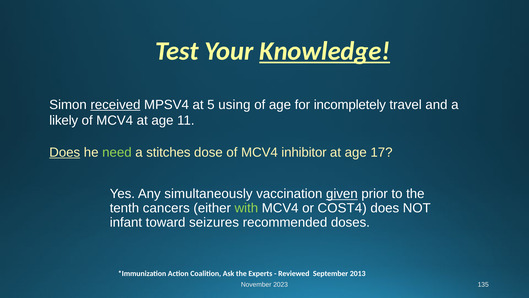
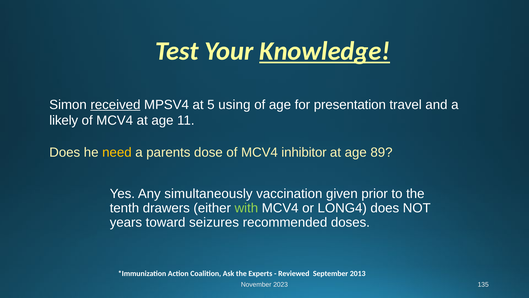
incompletely: incompletely -> presentation
Does at (65, 152) underline: present -> none
need colour: light green -> yellow
stitches: stitches -> parents
17: 17 -> 89
given underline: present -> none
cancers: cancers -> drawers
COST4: COST4 -> LONG4
infant: infant -> years
